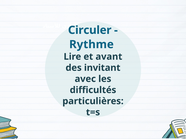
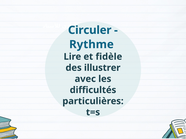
avant: avant -> fidèle
invitant: invitant -> illustrer
